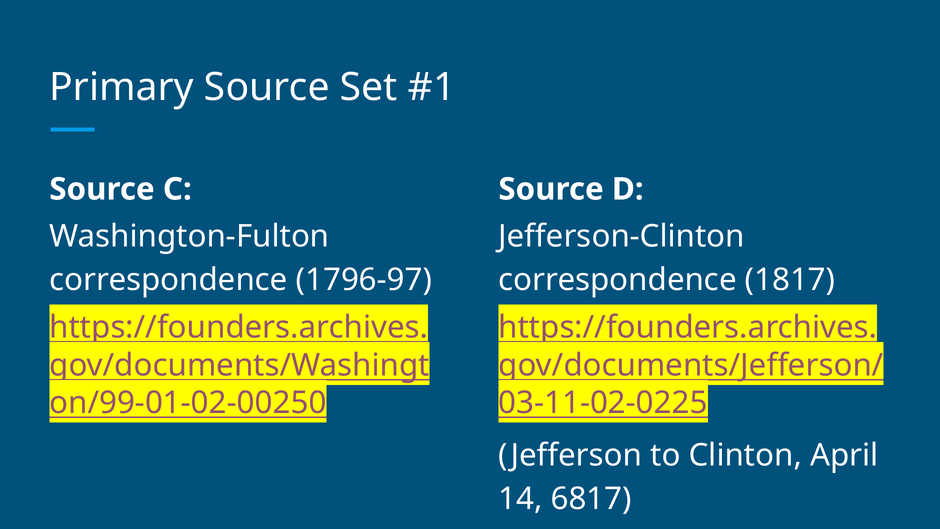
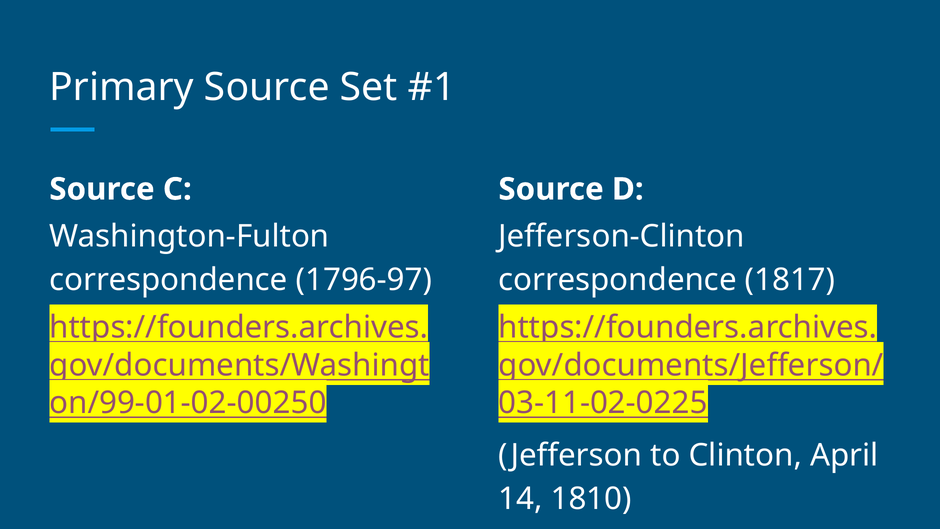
6817: 6817 -> 1810
